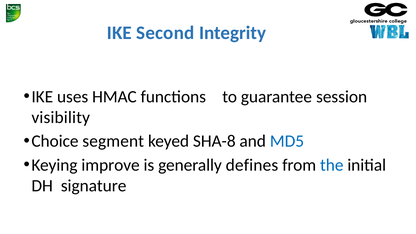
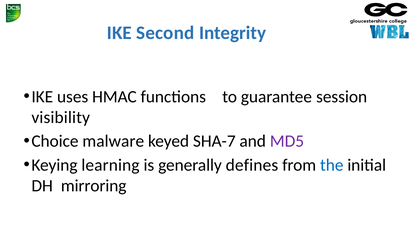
segment: segment -> malware
SHA-8: SHA-8 -> SHA-7
MD5 colour: blue -> purple
improve: improve -> learning
signature: signature -> mirroring
